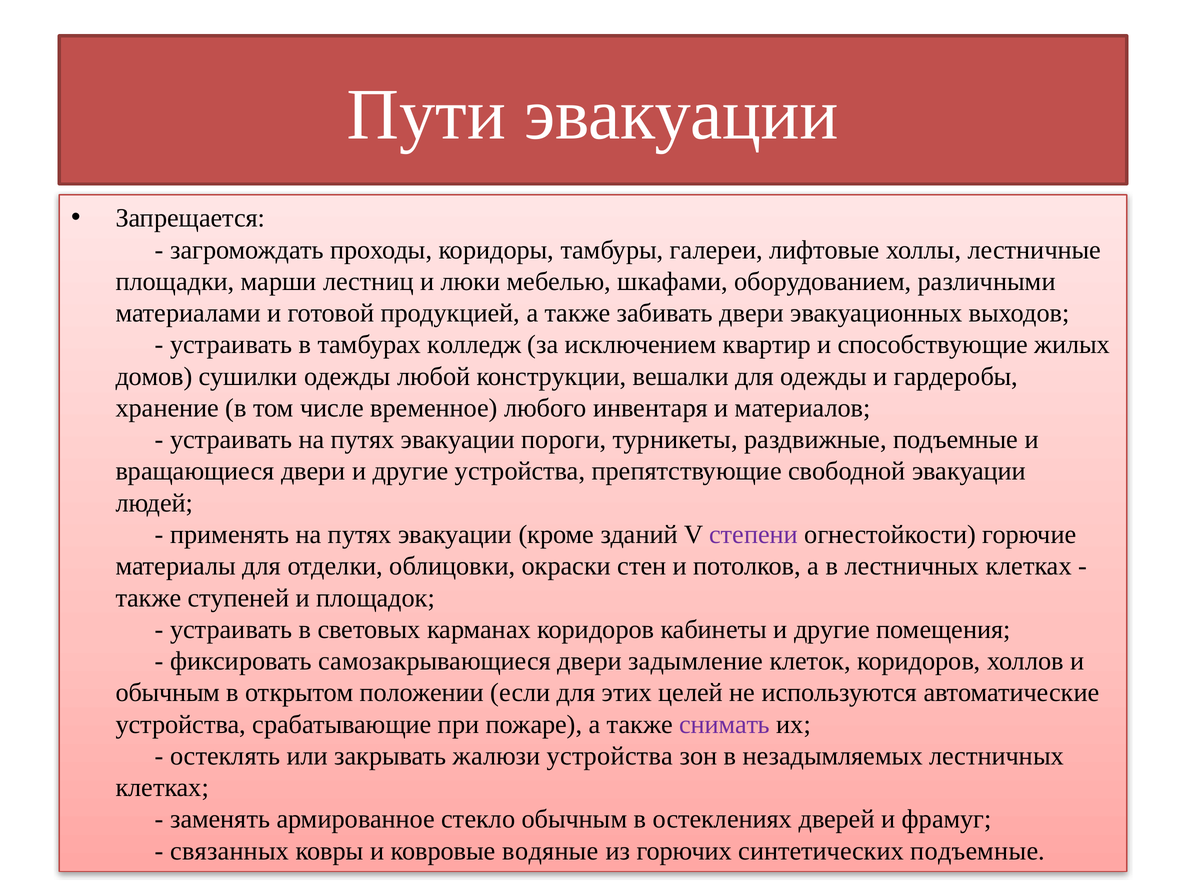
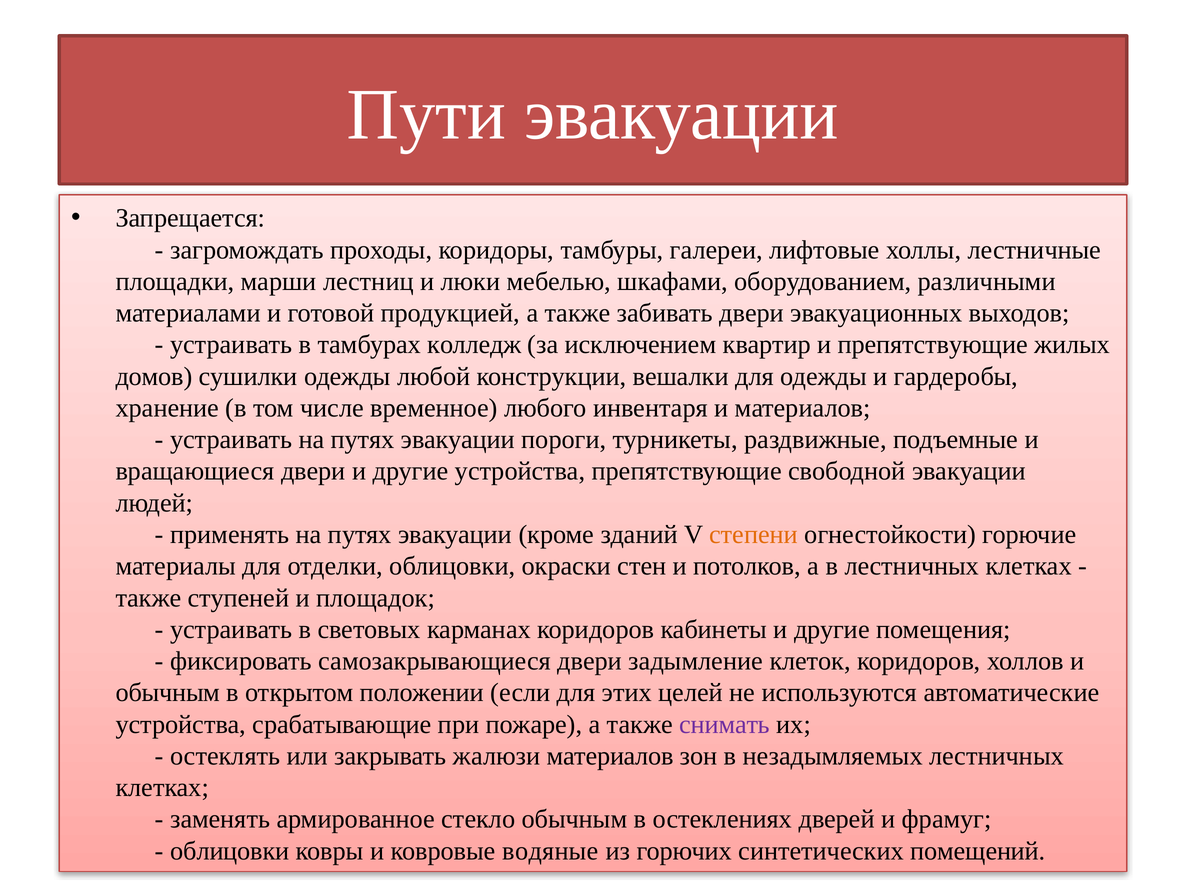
и способствующие: способствующие -> препятствующие
степени colour: purple -> orange
жалюзи устройства: устройства -> материалов
связанных at (230, 850): связанных -> облицовки
синтетических подъемные: подъемные -> помещений
